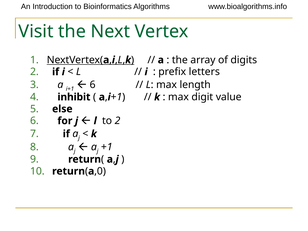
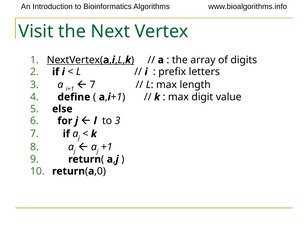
6 at (93, 85): 6 -> 7
inhibit: inhibit -> define
to 2: 2 -> 3
